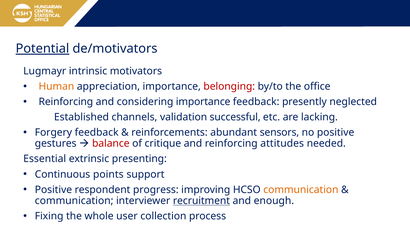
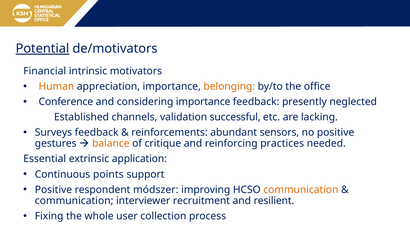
Lugmayr: Lugmayr -> Financial
belonging colour: red -> orange
Reinforcing at (66, 102): Reinforcing -> Conference
Forgery: Forgery -> Surveys
balance colour: red -> orange
attitudes: attitudes -> practices
presenting: presenting -> application
progress: progress -> módszer
recruitment underline: present -> none
enough: enough -> resilient
